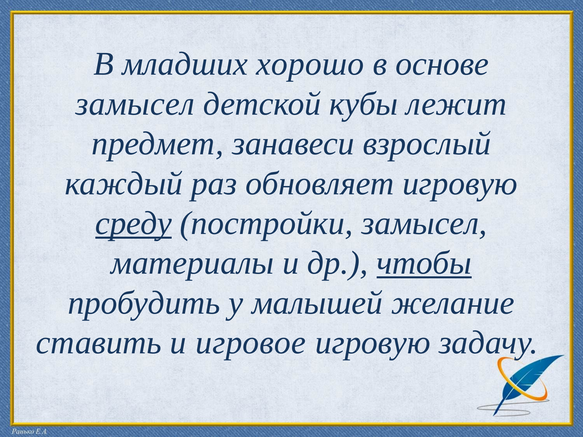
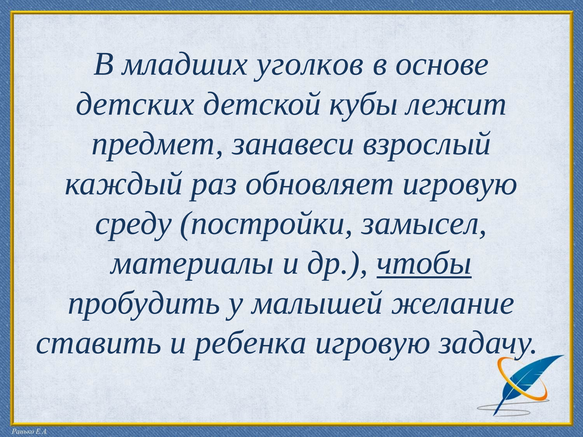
хорошо: хорошо -> уголков
замысел at (135, 104): замысел -> детских
среду underline: present -> none
игровое: игровое -> ребенка
